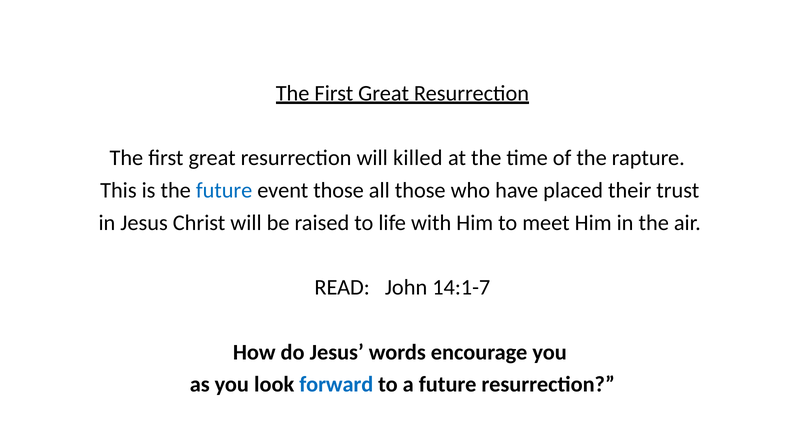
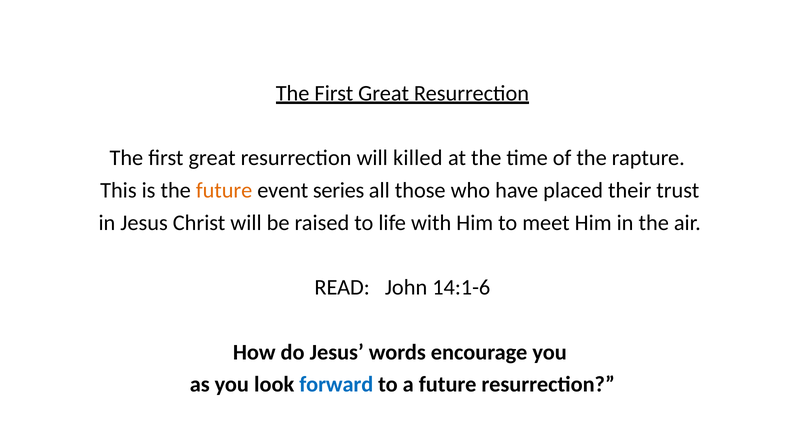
future at (224, 191) colour: blue -> orange
event those: those -> series
14:1-7: 14:1-7 -> 14:1-6
